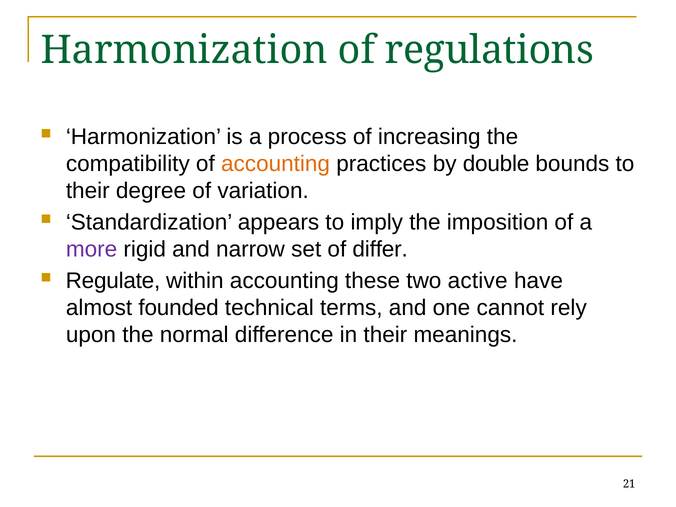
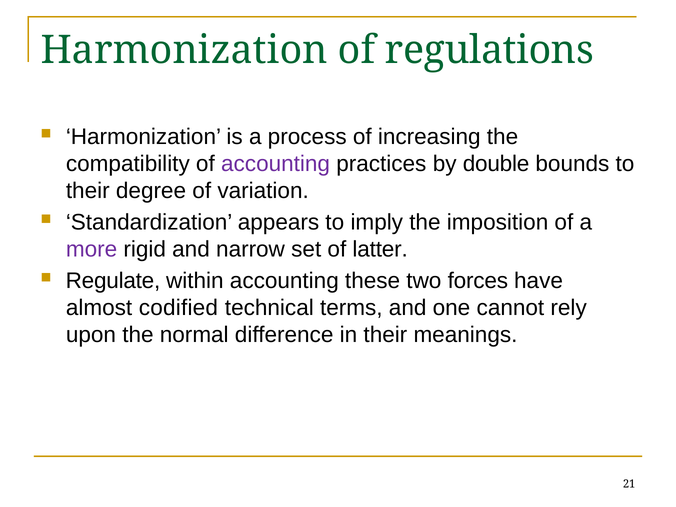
accounting at (276, 164) colour: orange -> purple
differ: differ -> latter
active: active -> forces
founded: founded -> codified
